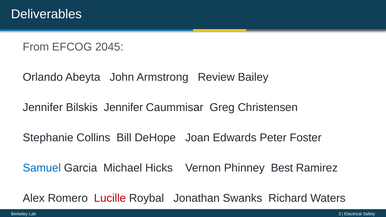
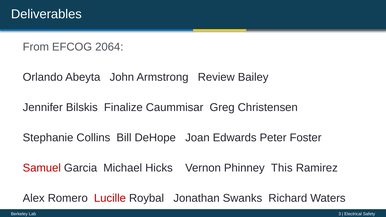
2045: 2045 -> 2064
Bilskis Jennifer: Jennifer -> Finalize
Samuel colour: blue -> red
Best: Best -> This
